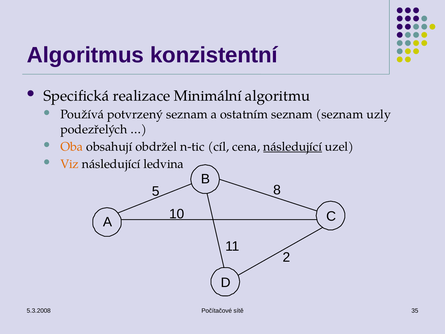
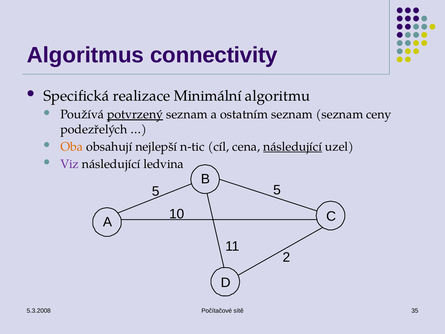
konzistentní: konzistentní -> connectivity
potvrzený underline: none -> present
uzly: uzly -> ceny
obdržel: obdržel -> nejlepší
Viz colour: orange -> purple
5 8: 8 -> 5
